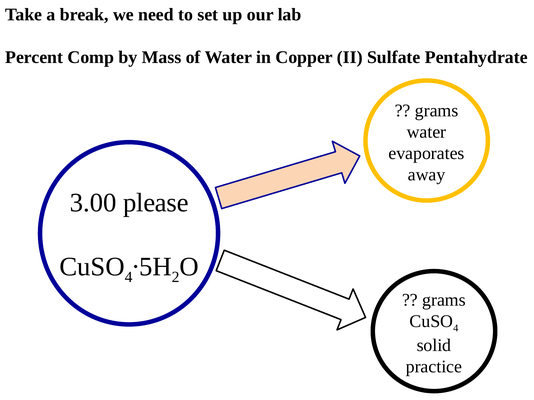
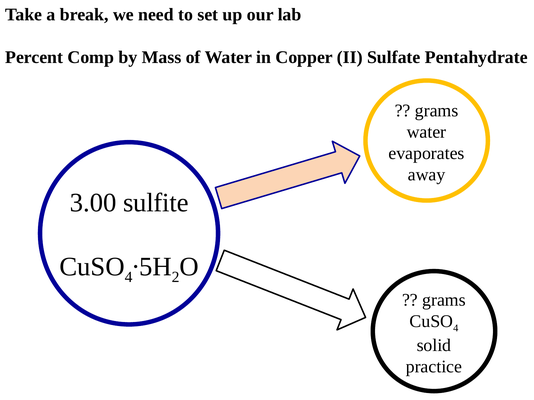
please: please -> sulfite
